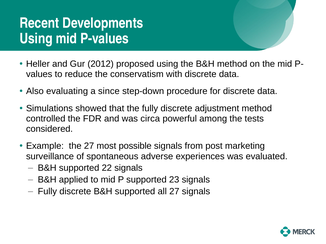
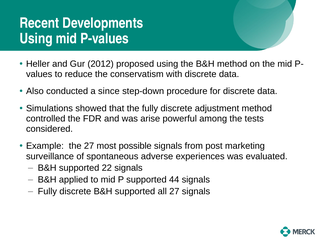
evaluating: evaluating -> conducted
circa: circa -> arise
23: 23 -> 44
